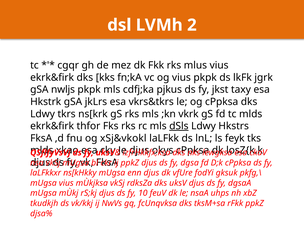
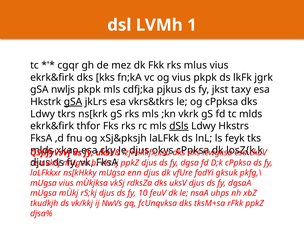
2: 2 -> 1
gSA at (73, 102) underline: none -> present
xSj&vkokl: xSj&vkokl -> xSj&pksjh
